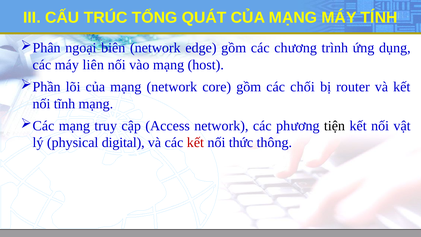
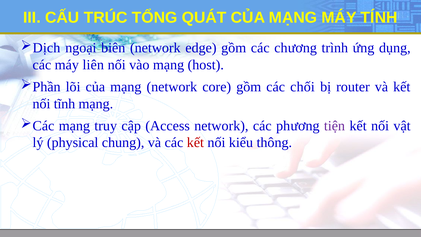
Phân: Phân -> Dịch
tiện colour: black -> purple
digital: digital -> chung
thức: thức -> kiểu
